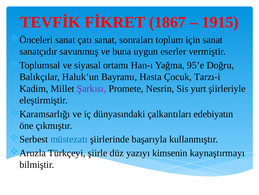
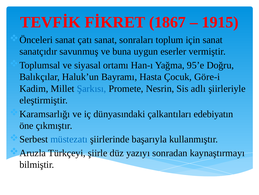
Tarzı-i: Tarzı-i -> Göre-i
Şarkısı colour: purple -> blue
yurt: yurt -> adlı
kimsenin: kimsenin -> sonradan
